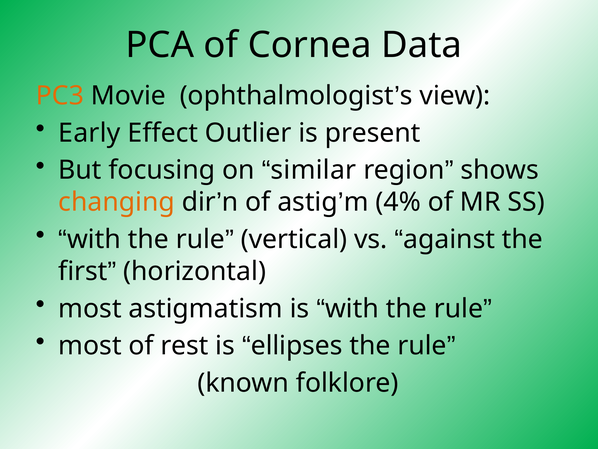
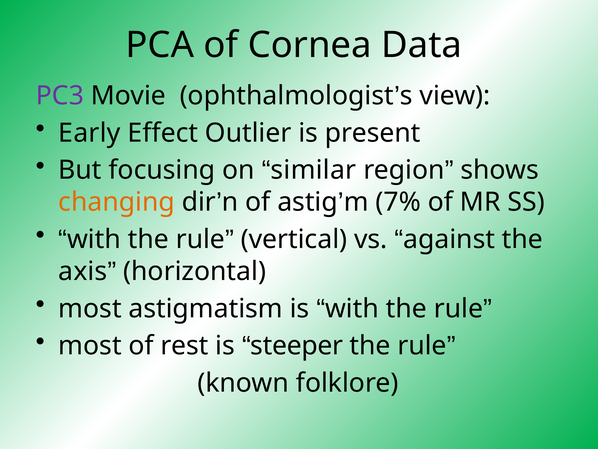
PC3 colour: orange -> purple
4%: 4% -> 7%
first: first -> axis
ellipses: ellipses -> steeper
